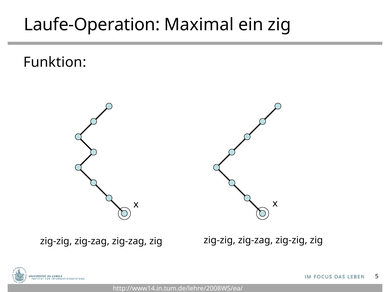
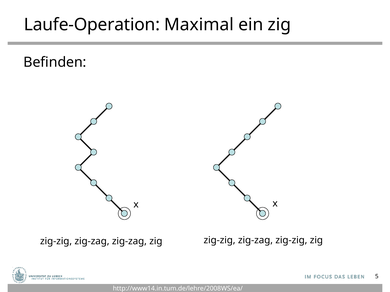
Funktion: Funktion -> Befinden
